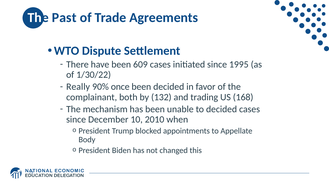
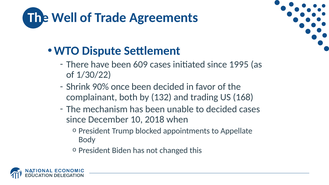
Past: Past -> Well
Really: Really -> Shrink
2010: 2010 -> 2018
